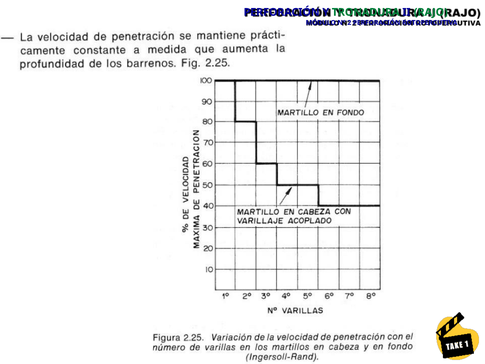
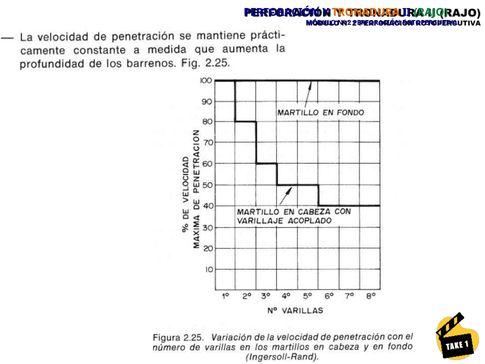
TRONADURA colour: green -> orange
